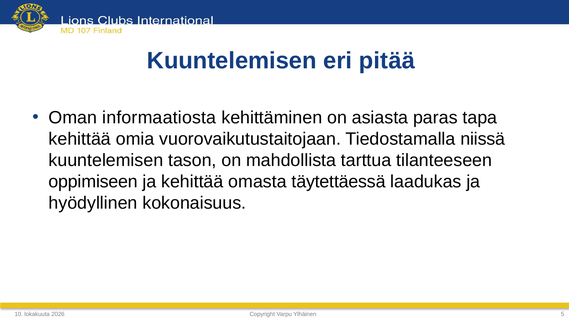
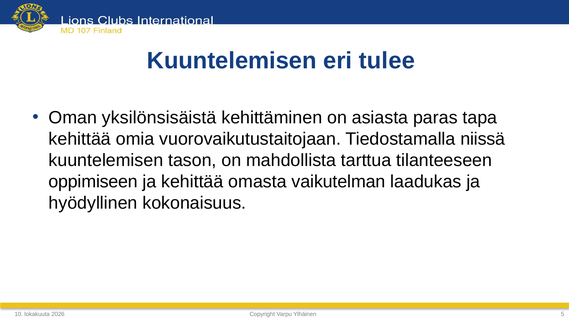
pitää: pitää -> tulee
informaatiosta: informaatiosta -> yksilönsisäistä
täytettäessä: täytettäessä -> vaikutelman
